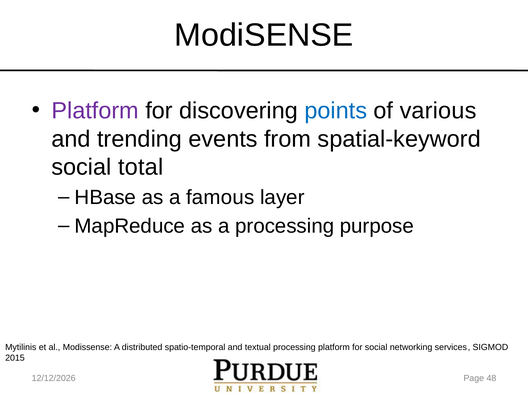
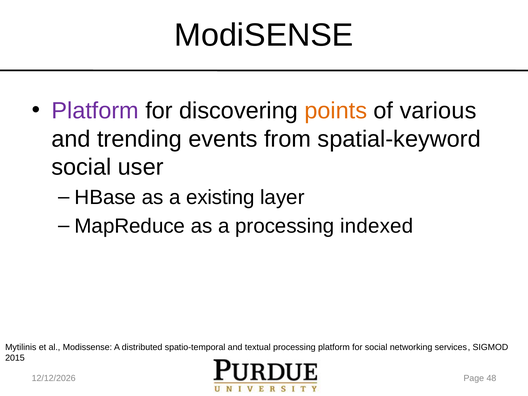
points colour: blue -> orange
total: total -> user
famous: famous -> existing
purpose: purpose -> indexed
